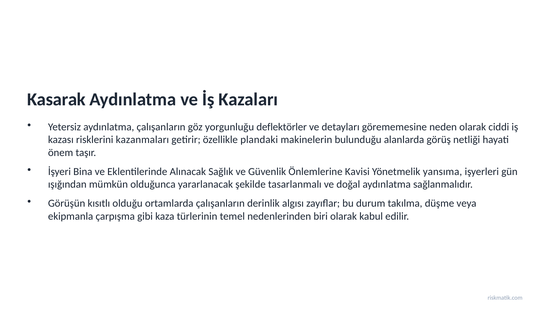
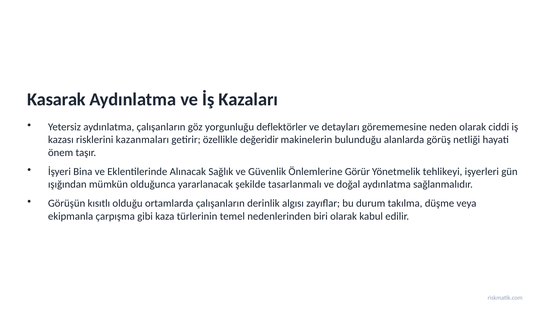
plandaki: plandaki -> değeridir
Kavisi: Kavisi -> Görür
yansıma: yansıma -> tehlikeyi
